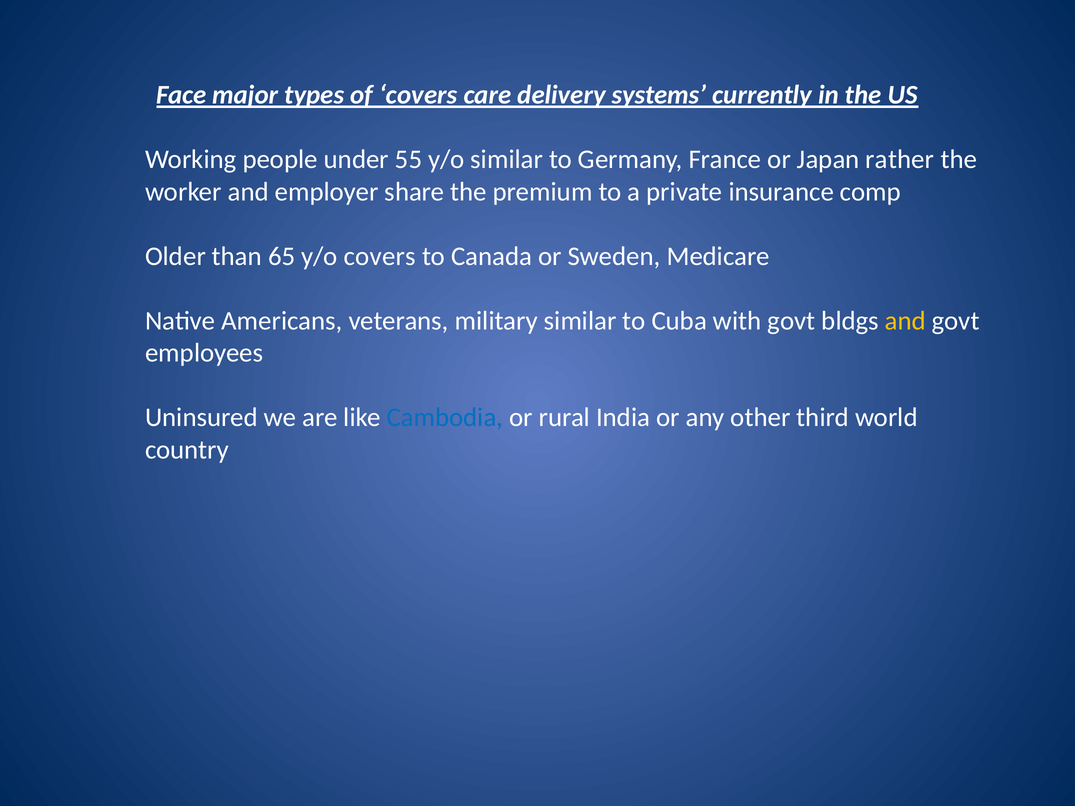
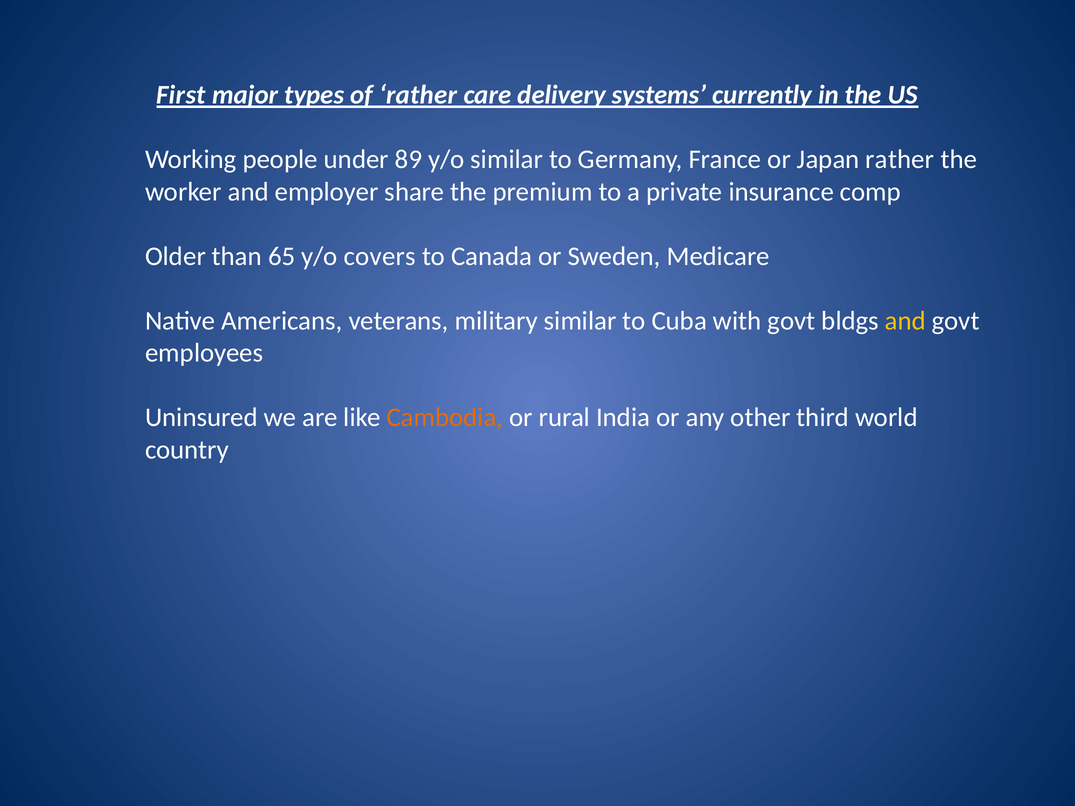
Face: Face -> First
of covers: covers -> rather
55: 55 -> 89
Cambodia colour: blue -> orange
